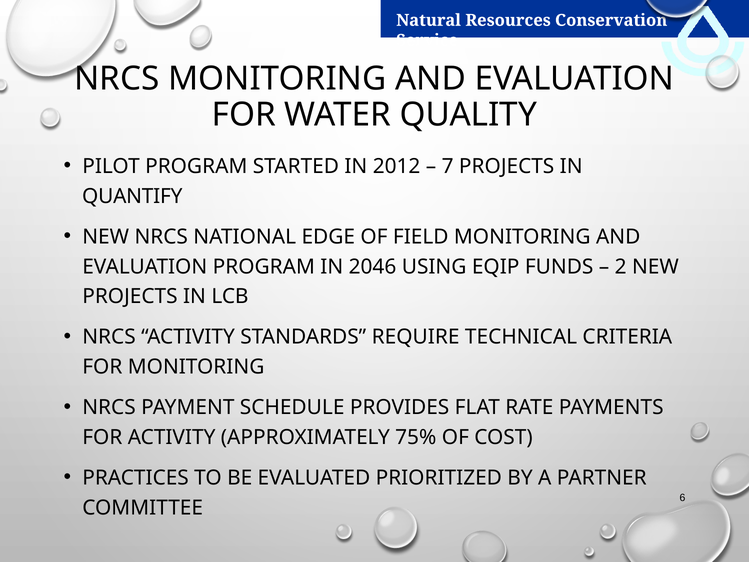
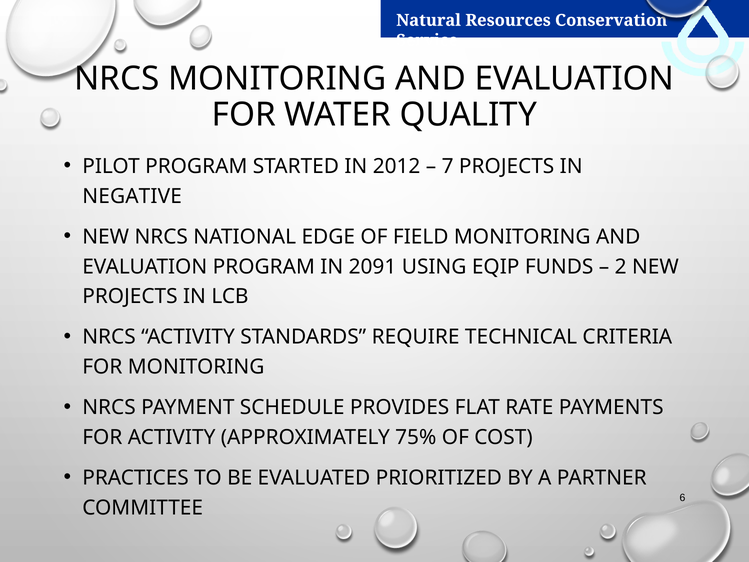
QUANTIFY: QUANTIFY -> NEGATIVE
2046: 2046 -> 2091
